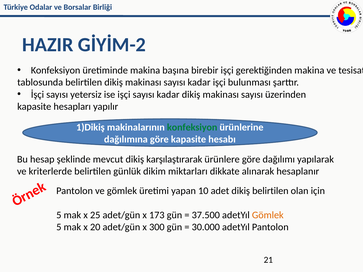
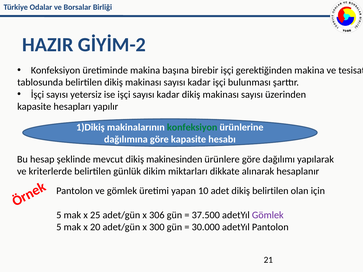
karşılaştırarak: karşılaştırarak -> makinesinden
173: 173 -> 306
Gömlek at (268, 215) colour: orange -> purple
